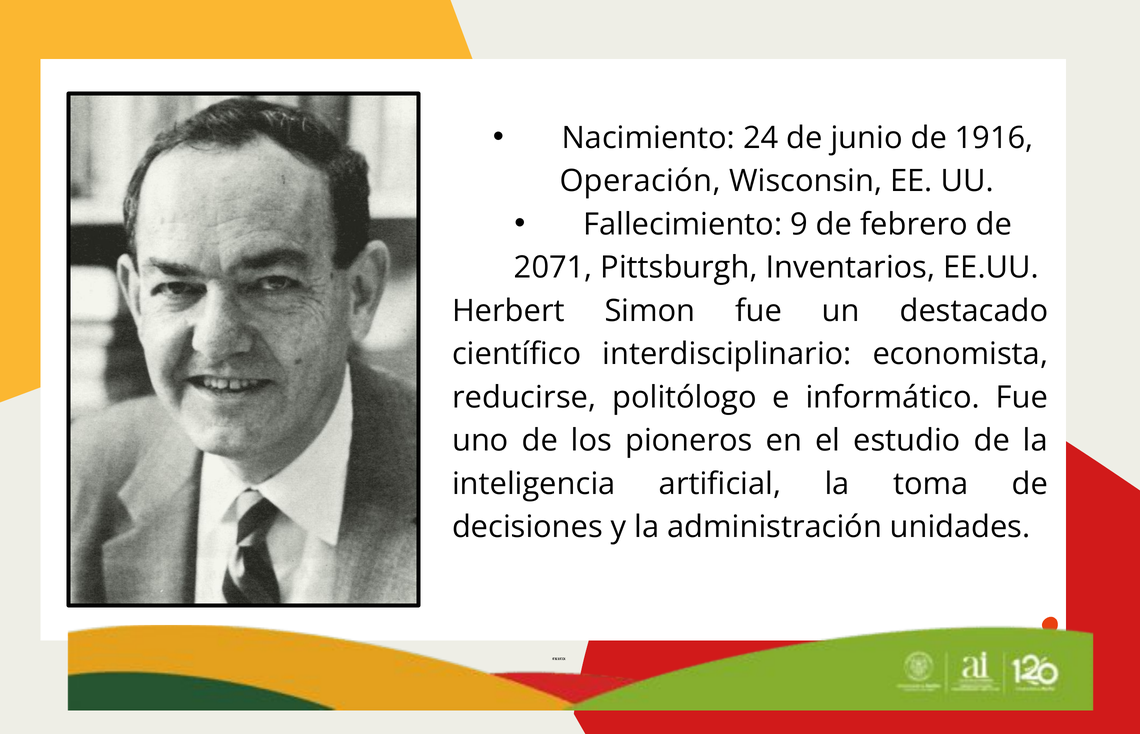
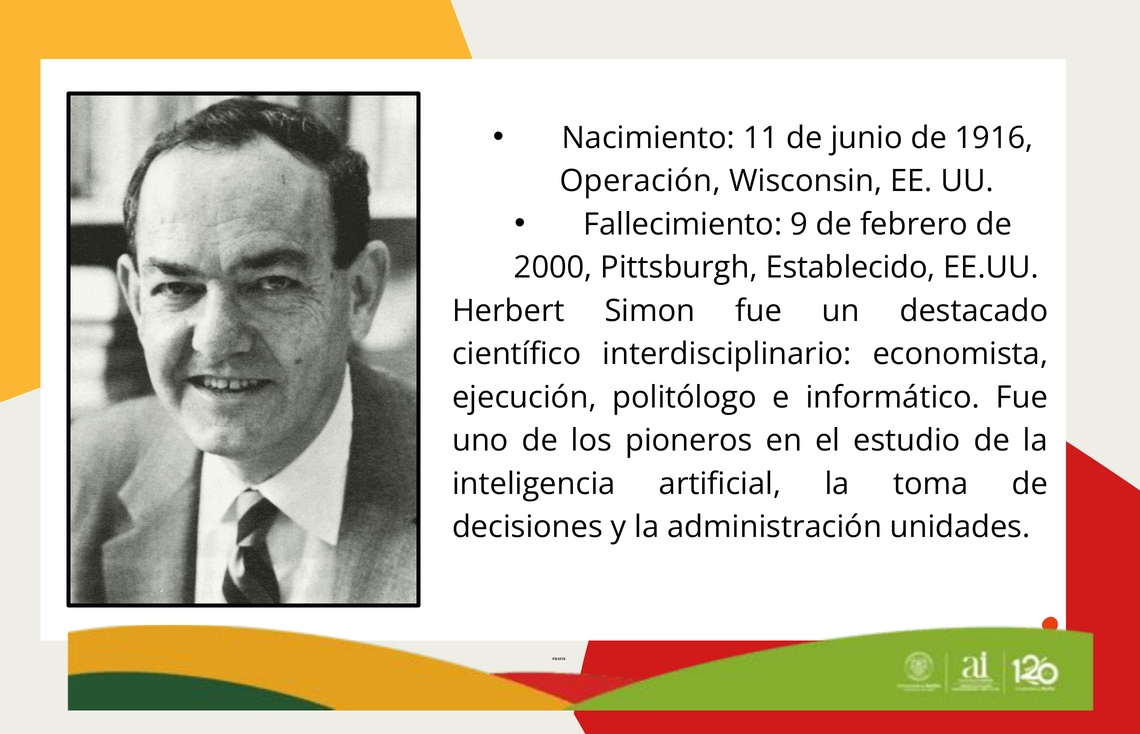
24: 24 -> 11
2071: 2071 -> 2000
Inventarios: Inventarios -> Establecido
reducirse: reducirse -> ejecución
